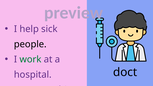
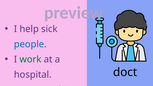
people colour: black -> blue
